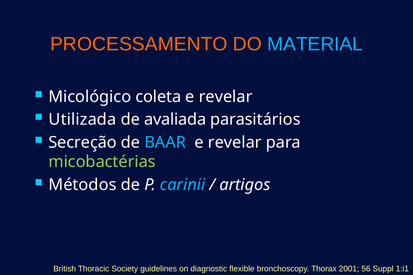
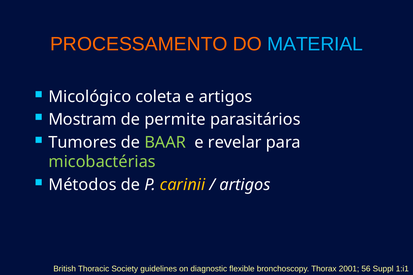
revelar at (226, 97): revelar -> artigos
Utilizada: Utilizada -> Mostram
avaliada: avaliada -> permite
Secreção: Secreção -> Tumores
BAAR colour: light blue -> light green
carinii colour: light blue -> yellow
